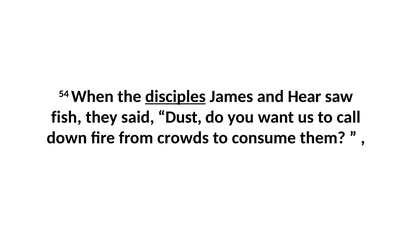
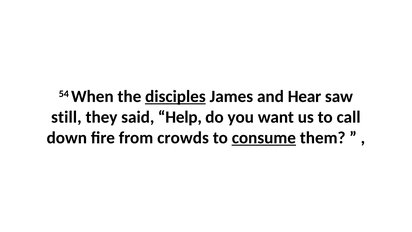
fish: fish -> still
Dust: Dust -> Help
consume underline: none -> present
